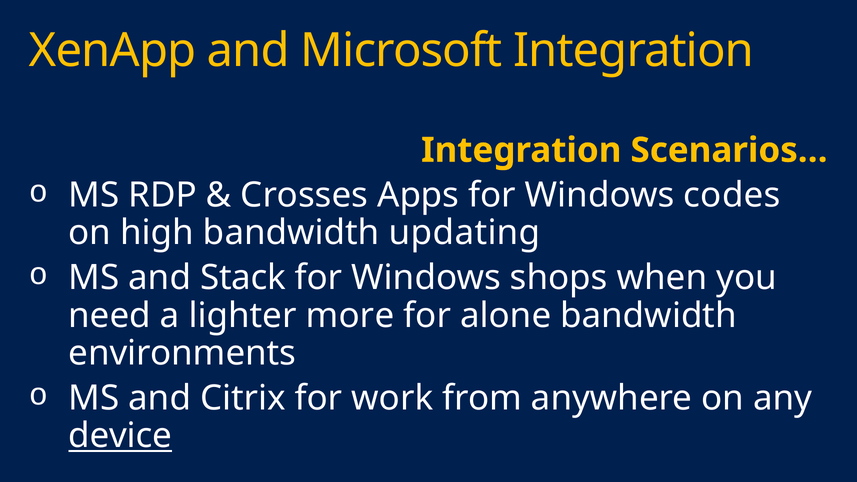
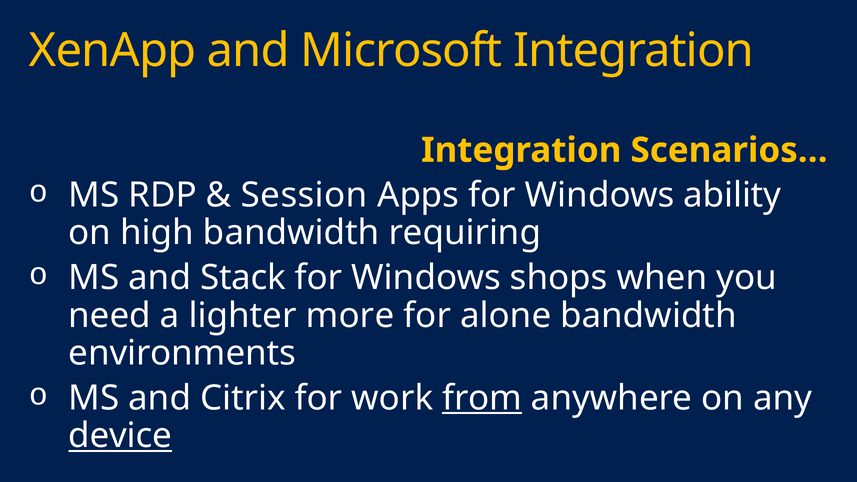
Crosses: Crosses -> Session
codes: codes -> ability
updating: updating -> requiring
from underline: none -> present
